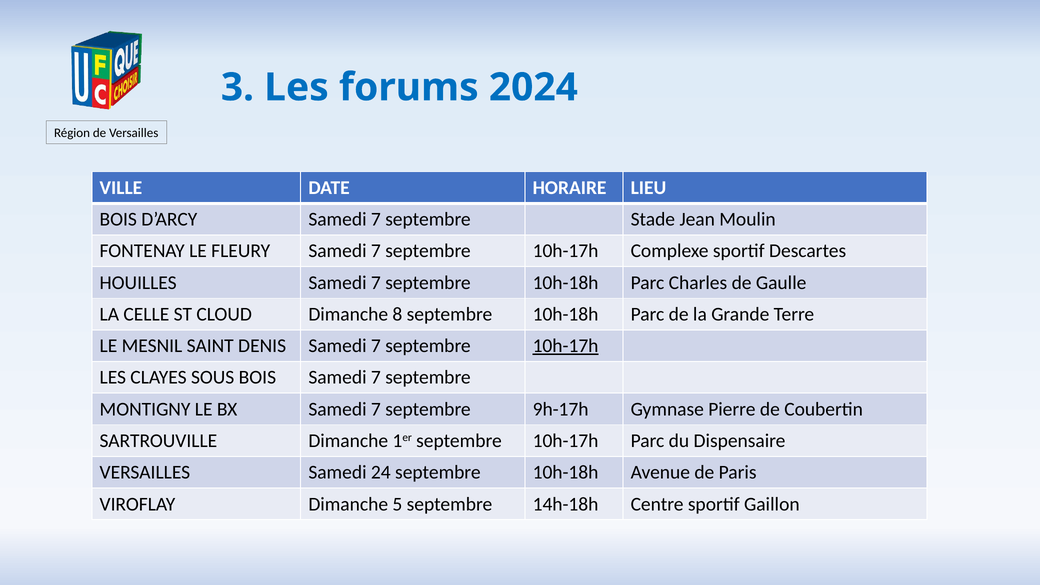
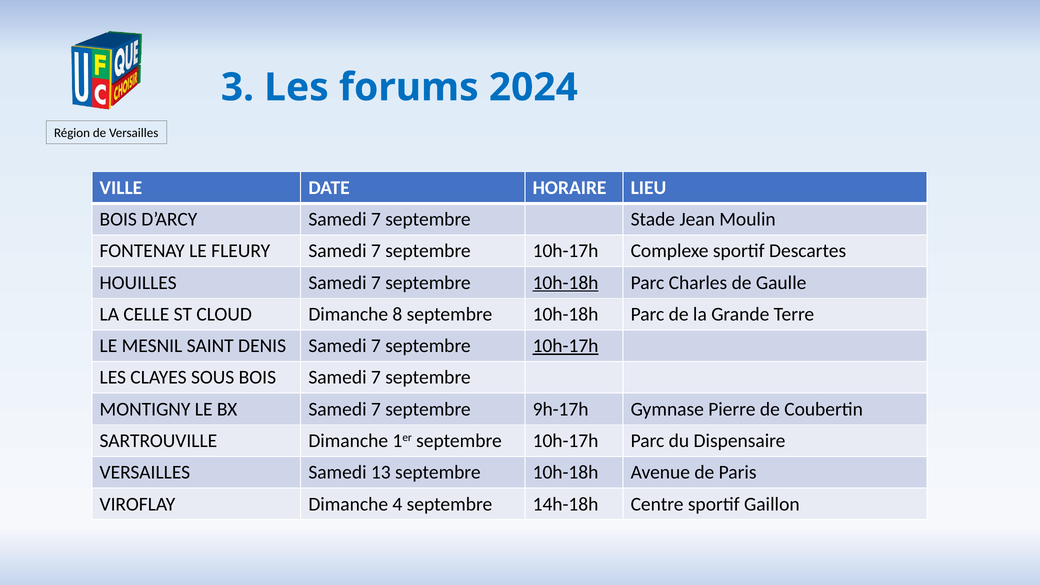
10h-18h at (566, 283) underline: none -> present
24: 24 -> 13
5: 5 -> 4
